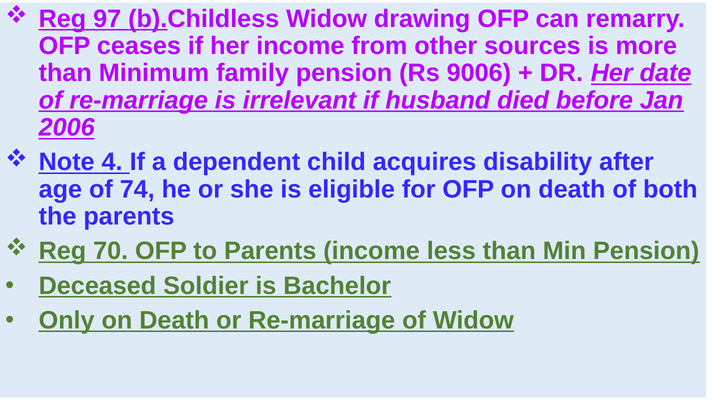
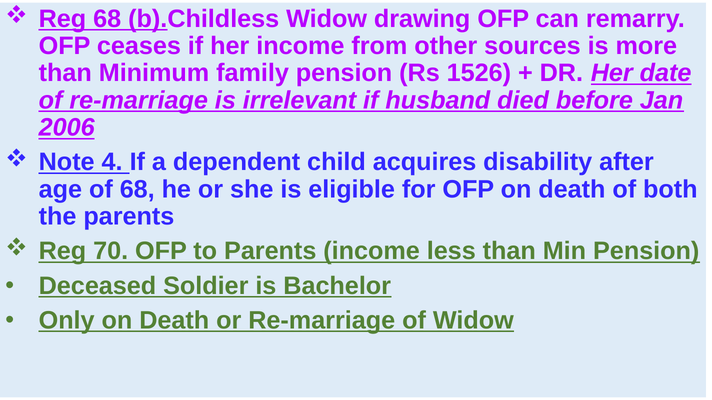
Reg 97: 97 -> 68
9006: 9006 -> 1526
of 74: 74 -> 68
